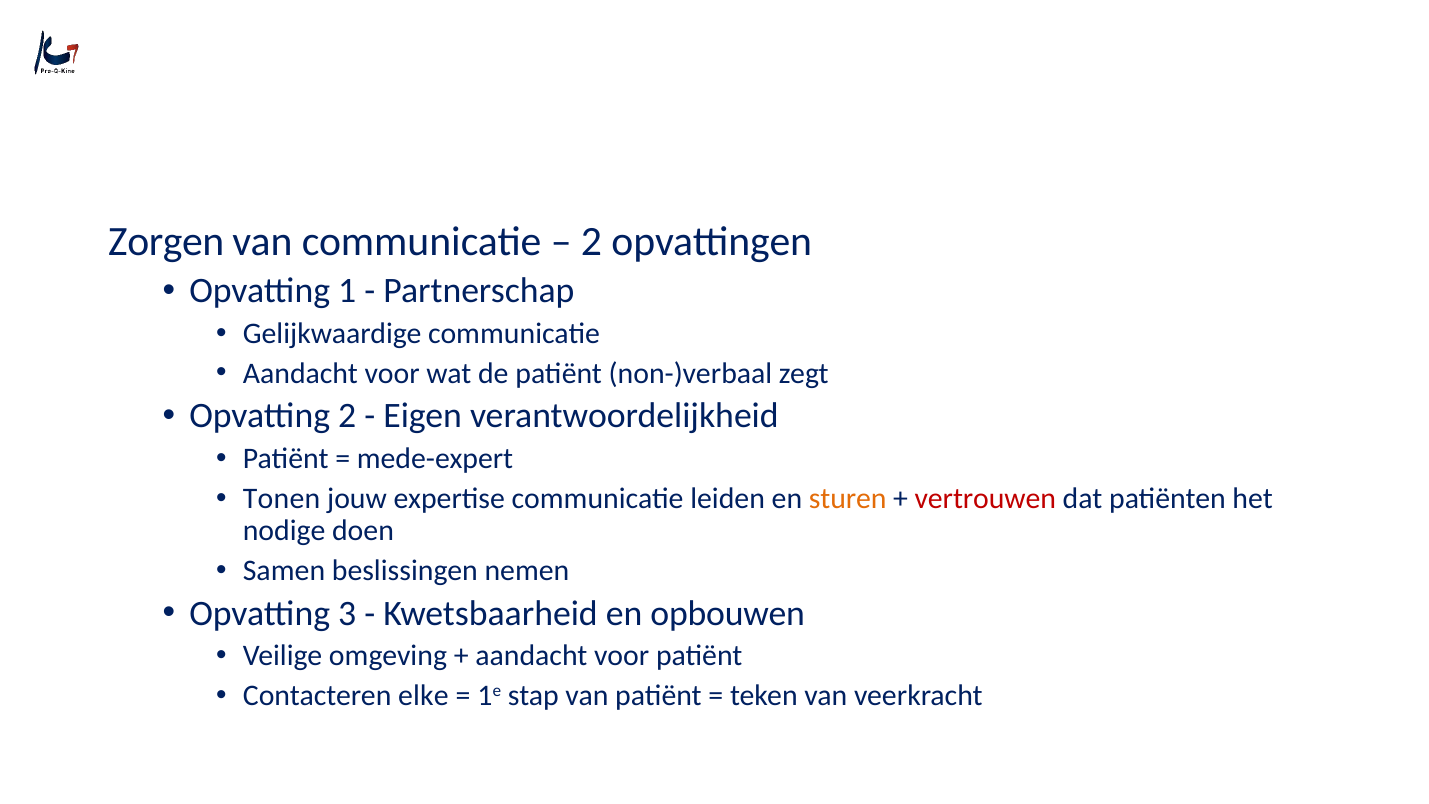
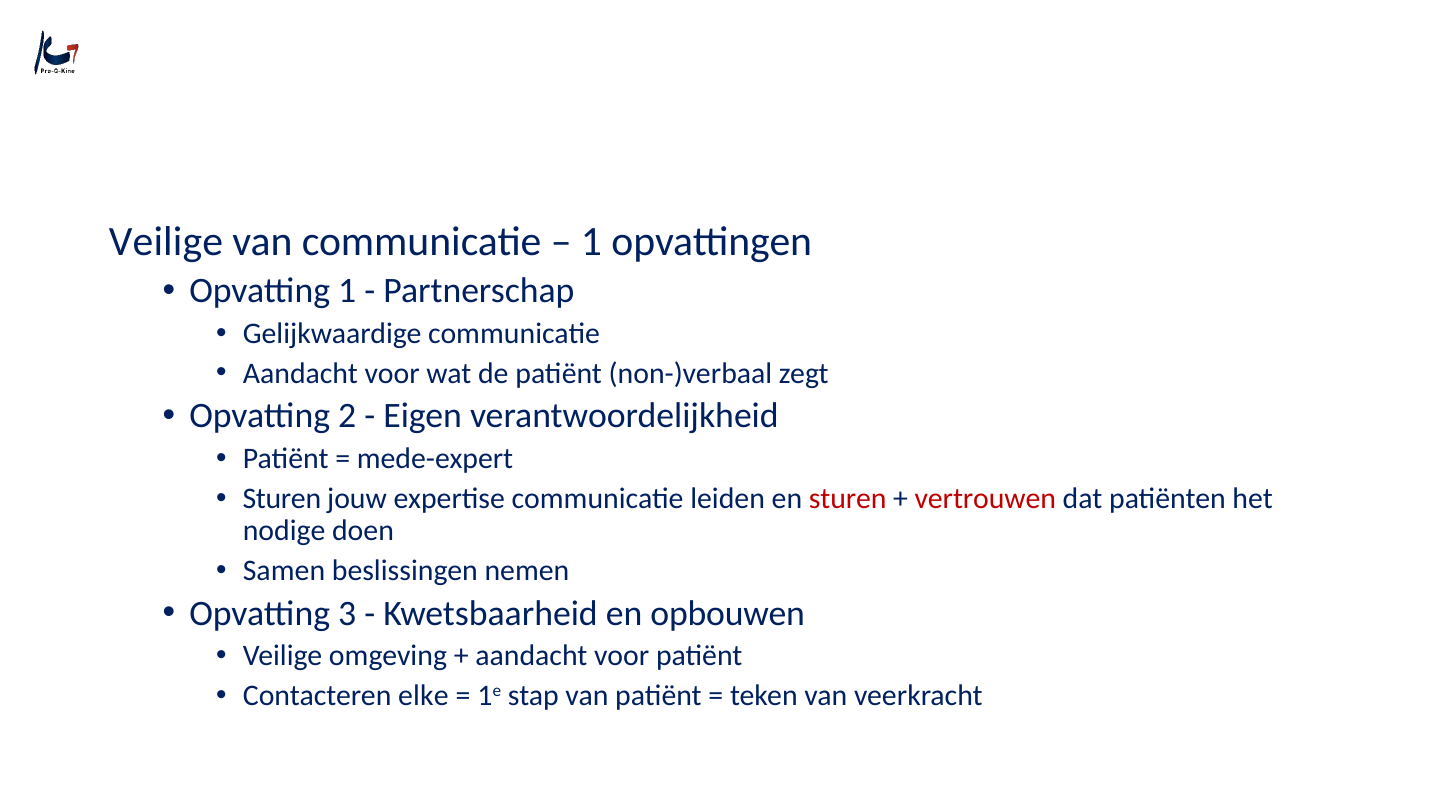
Zorgen at (166, 242): Zorgen -> Veilige
2 at (592, 242): 2 -> 1
Tonen at (282, 498): Tonen -> Sturen
sturen at (848, 498) colour: orange -> red
